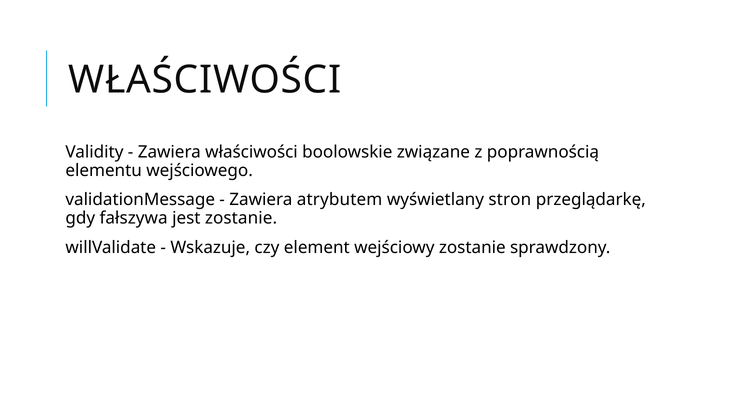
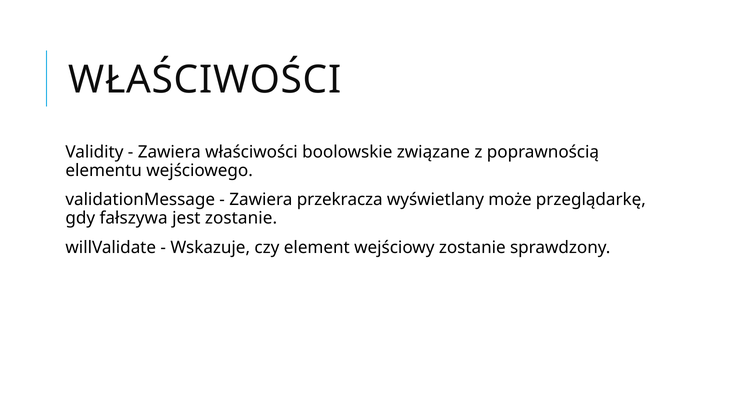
atrybutem: atrybutem -> przekracza
stron: stron -> może
